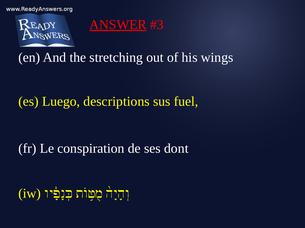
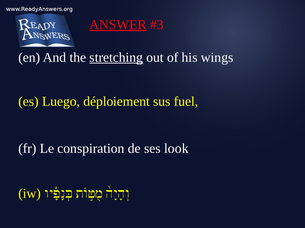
stretching underline: none -> present
descriptions: descriptions -> déploiement
dont: dont -> look
